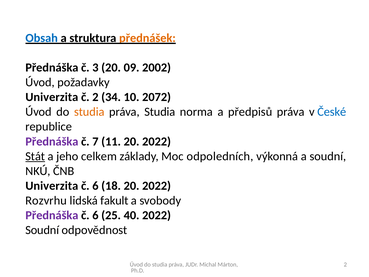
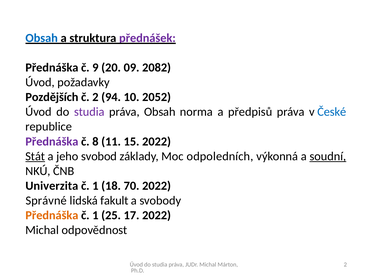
přednášek colour: orange -> purple
3: 3 -> 9
2002: 2002 -> 2082
Univerzita at (52, 97): Univerzita -> Pozdějších
34: 34 -> 94
2072: 2072 -> 2052
studia at (89, 112) colour: orange -> purple
práva Studia: Studia -> Obsah
7: 7 -> 8
11 20: 20 -> 15
celkem: celkem -> svobod
soudní at (328, 156) underline: none -> present
6 at (95, 186): 6 -> 1
18 20: 20 -> 70
Rozvrhu: Rozvrhu -> Správné
Přednáška at (52, 215) colour: purple -> orange
6 at (95, 215): 6 -> 1
40: 40 -> 17
Soudní at (42, 230): Soudní -> Michal
